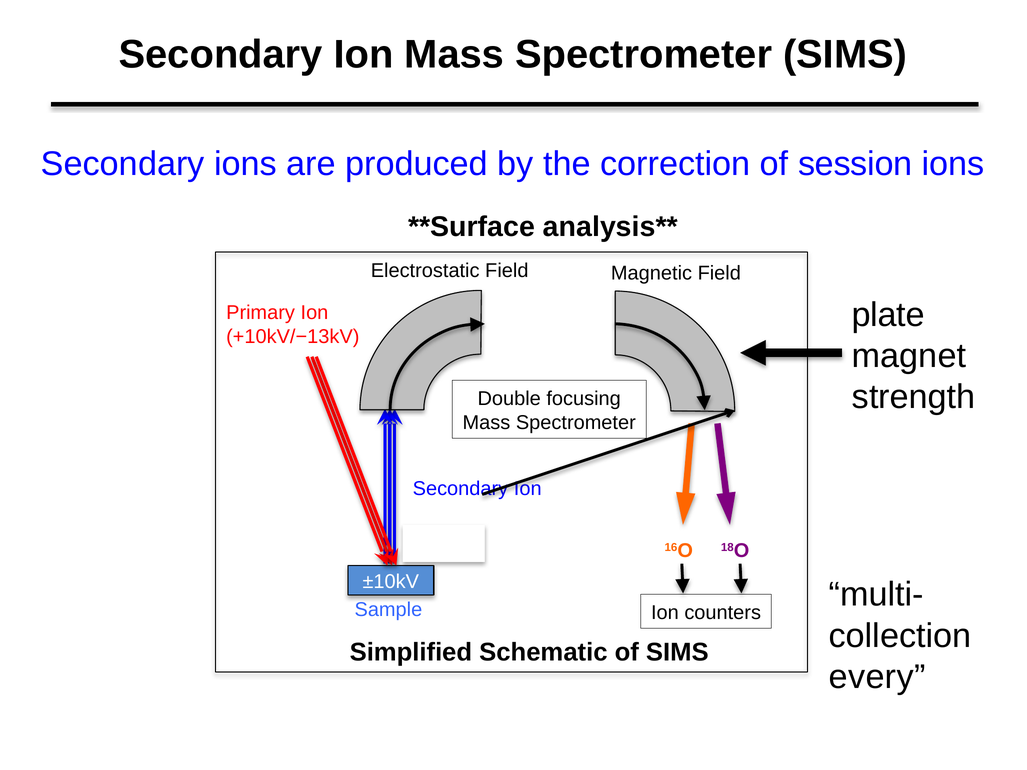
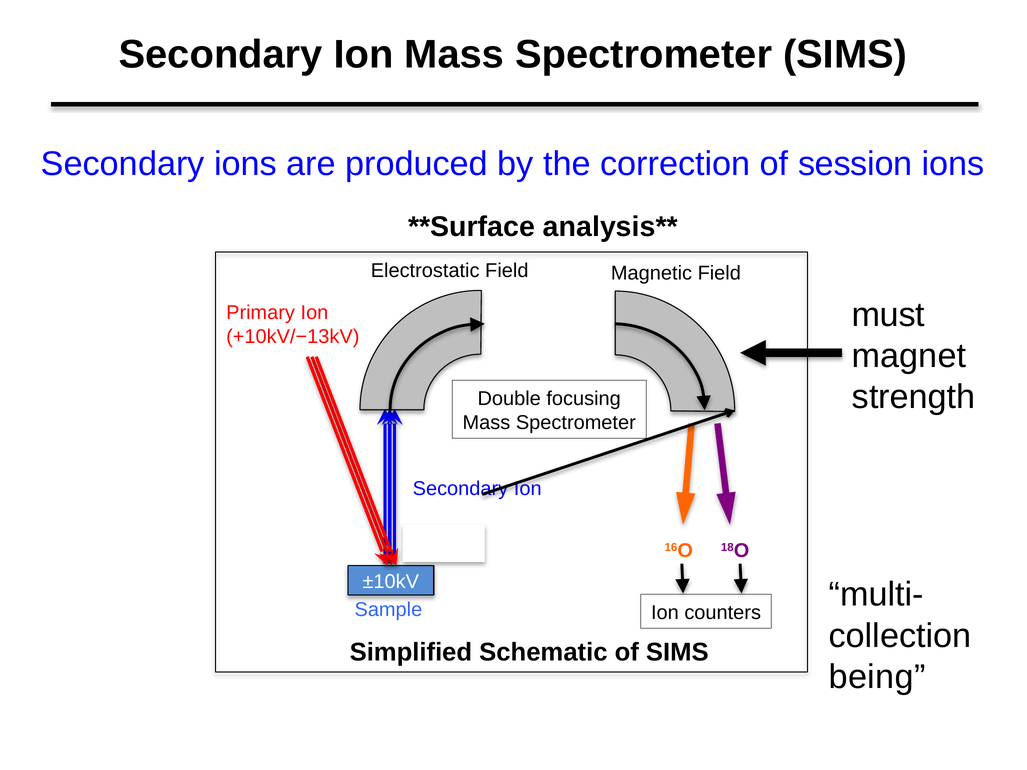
plate: plate -> must
every: every -> being
